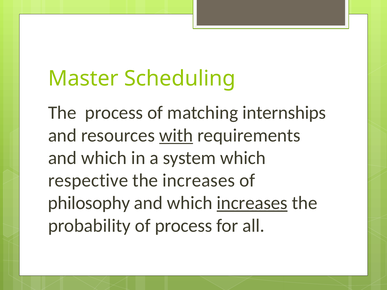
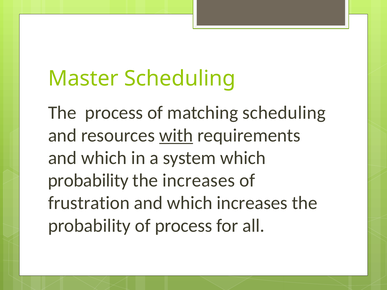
matching internships: internships -> scheduling
respective at (88, 181): respective -> probability
philosophy: philosophy -> frustration
increases at (252, 203) underline: present -> none
